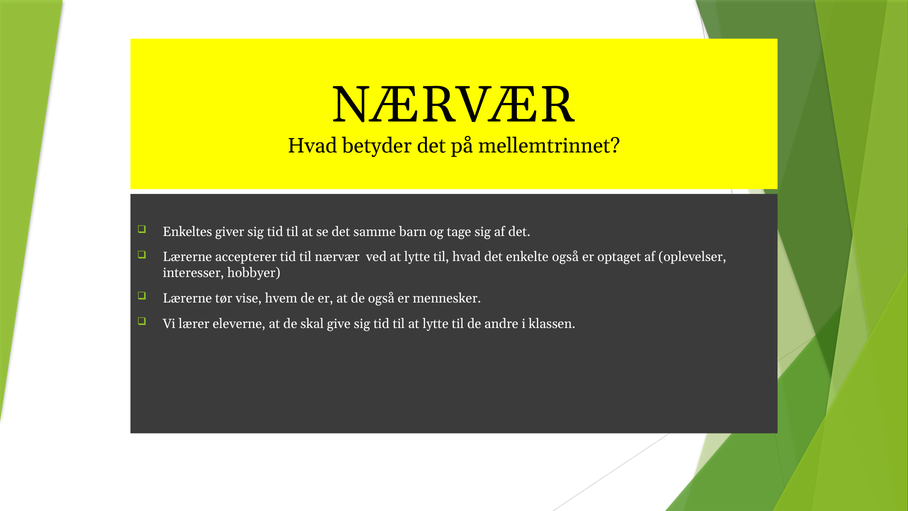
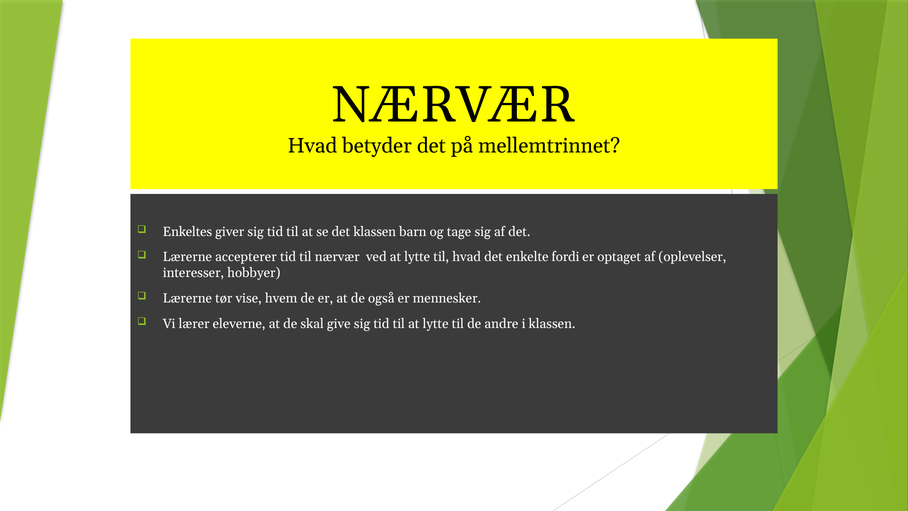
det samme: samme -> klassen
enkelte også: også -> fordi
